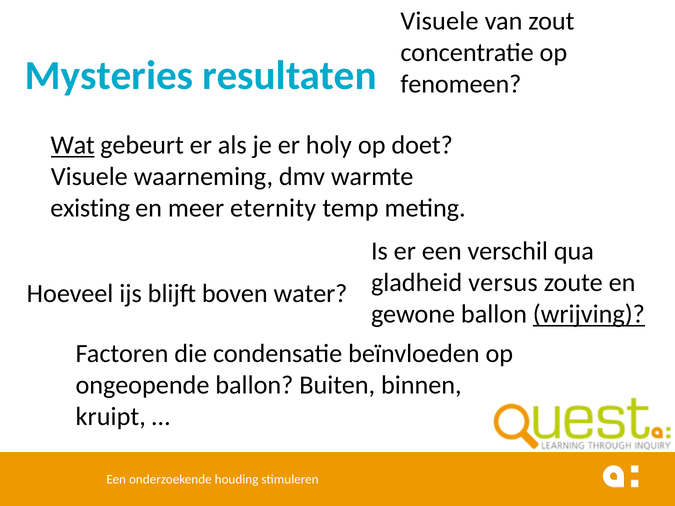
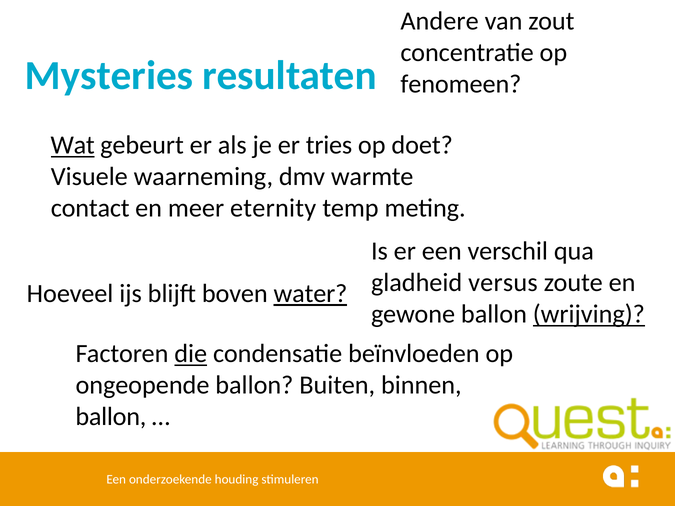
Visuele at (439, 21): Visuele -> Andere
holy: holy -> tries
existing: existing -> contact
water underline: none -> present
die underline: none -> present
kruipt at (111, 417): kruipt -> ballon
